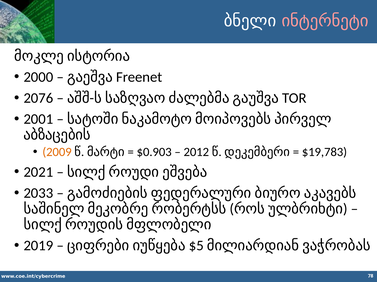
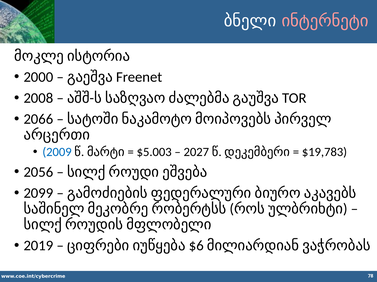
2076: 2076 -> 2008
2001: 2001 -> 2066
აბზაცების: აბზაცების -> არცერთი
2009 colour: orange -> blue
$0.903: $0.903 -> $5.003
2012: 2012 -> 2027
2021: 2021 -> 2056
2033: 2033 -> 2099
$5: $5 -> $6
